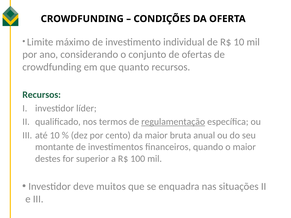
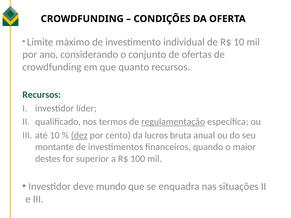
dez underline: none -> present
da maior: maior -> lucros
muitos: muitos -> mundo
